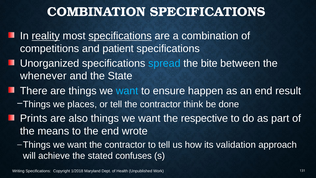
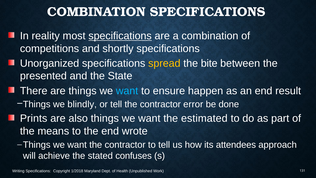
reality underline: present -> none
patient: patient -> shortly
spread colour: light blue -> yellow
whenever: whenever -> presented
places: places -> blindly
think: think -> error
respective: respective -> estimated
validation: validation -> attendees
